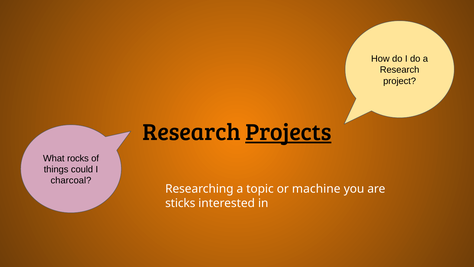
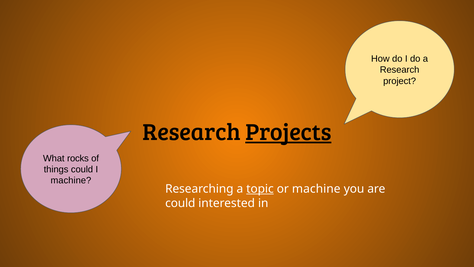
charcoal at (71, 180): charcoal -> machine
topic underline: none -> present
sticks at (180, 203): sticks -> could
